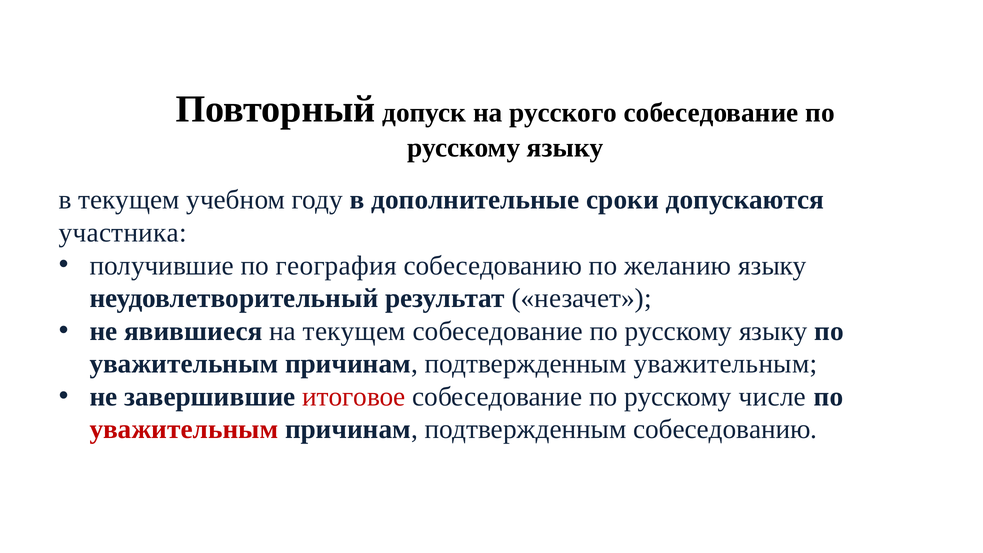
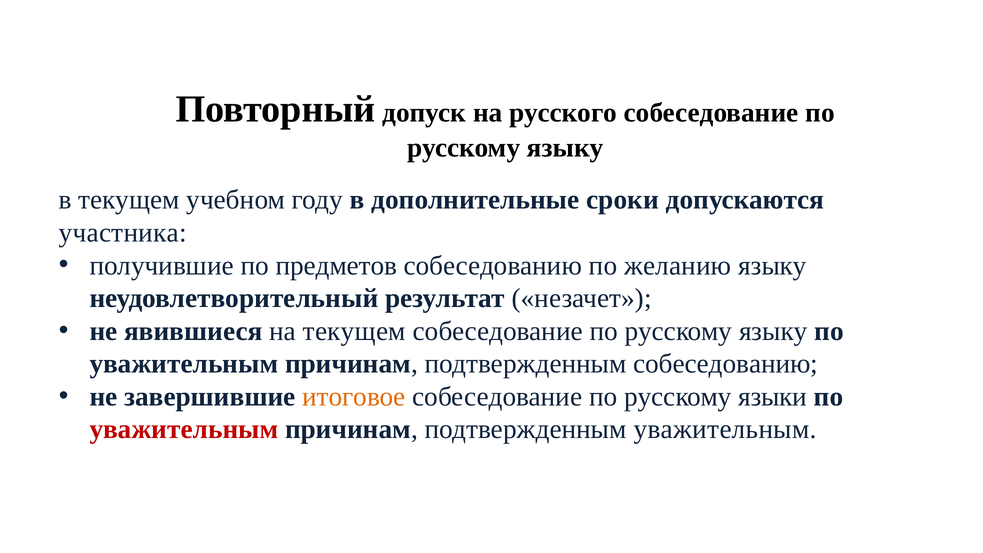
география: география -> предметов
подтвержденным уважительным: уважительным -> собеседованию
итоговое colour: red -> orange
числе: числе -> языки
подтвержденным собеседованию: собеседованию -> уважительным
